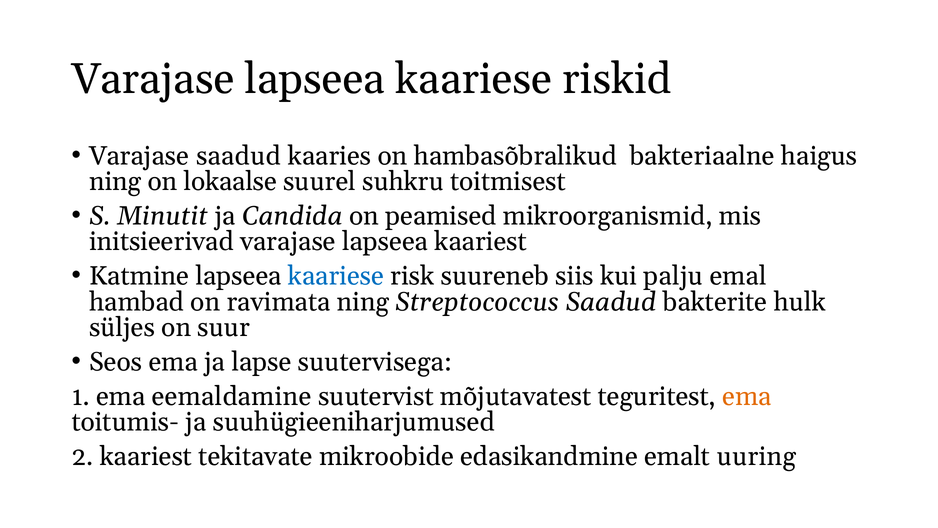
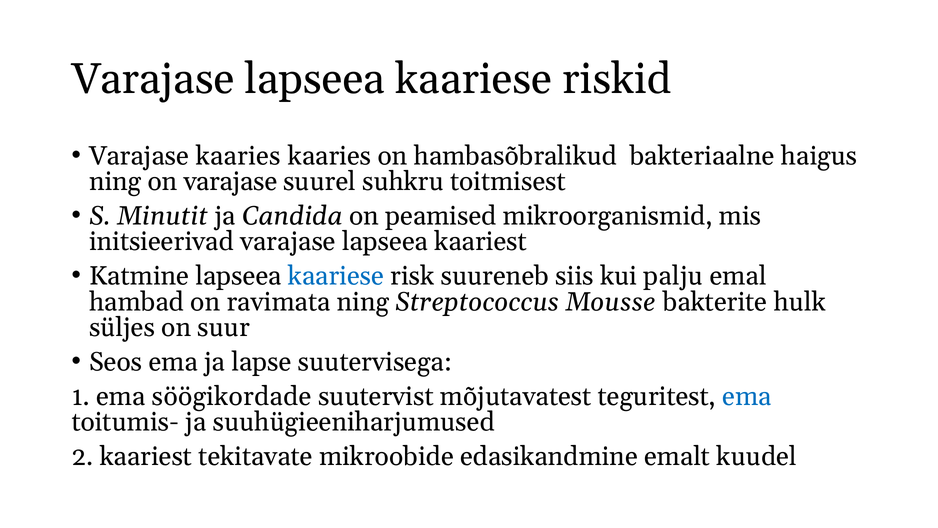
Varajase saadud: saadud -> kaaries
on lokaalse: lokaalse -> varajase
Streptococcus Saadud: Saadud -> Mousse
eemaldamine: eemaldamine -> söögikordade
ema at (747, 396) colour: orange -> blue
uuring: uuring -> kuudel
